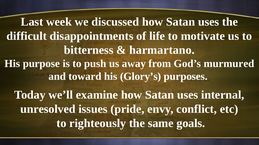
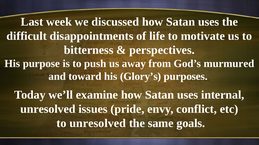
harmartano: harmartano -> perspectives
to righteously: righteously -> unresolved
